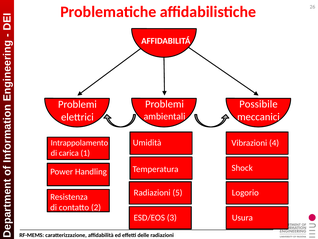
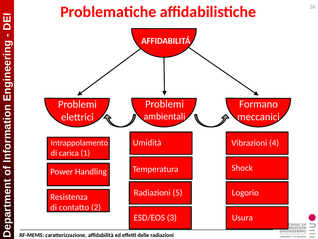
Possibile: Possibile -> Formano
